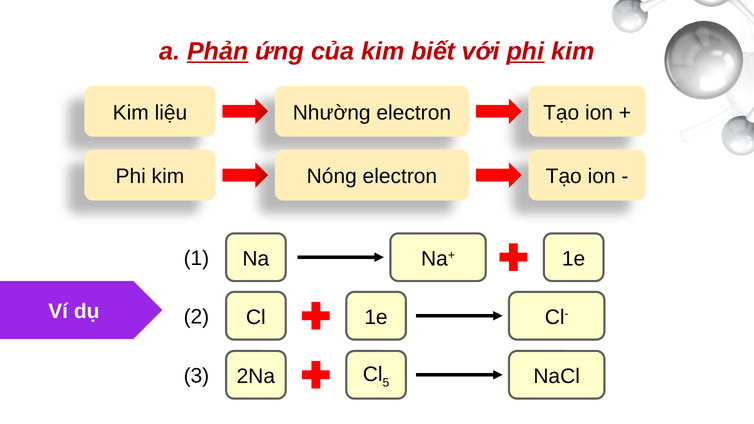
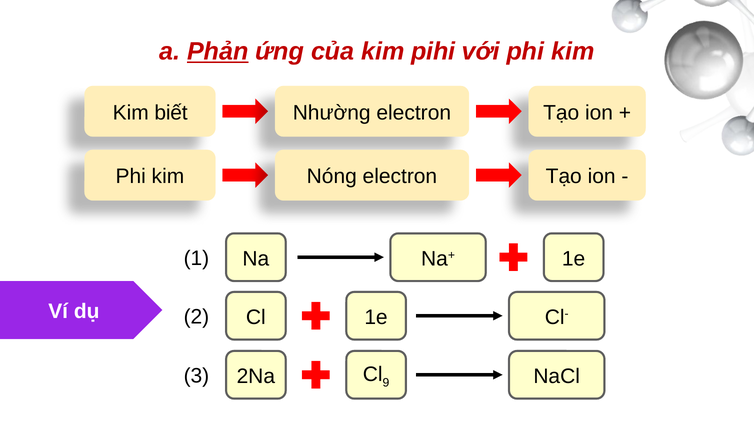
biết: biết -> pihi
phi at (525, 52) underline: present -> none
liệu: liệu -> biết
5: 5 -> 9
